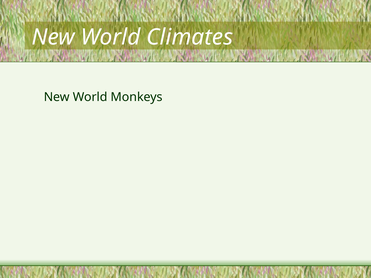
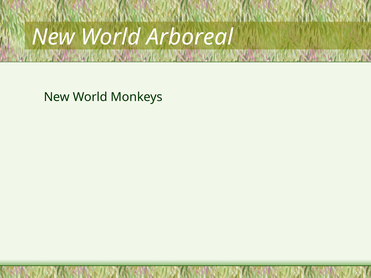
Climates: Climates -> Arboreal
